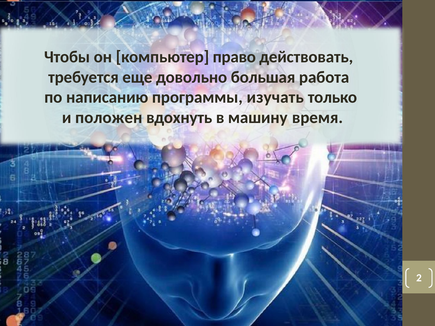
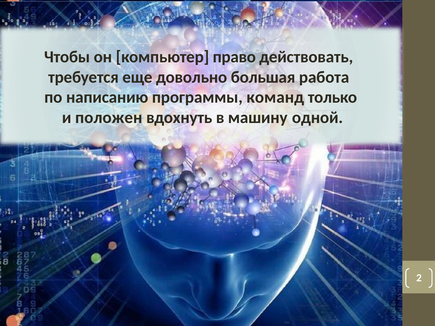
изучать: изучать -> команд
время: время -> одной
